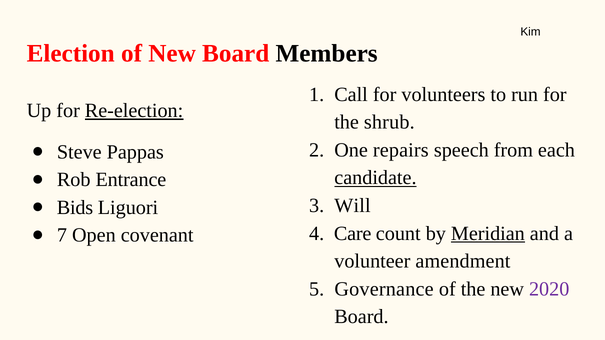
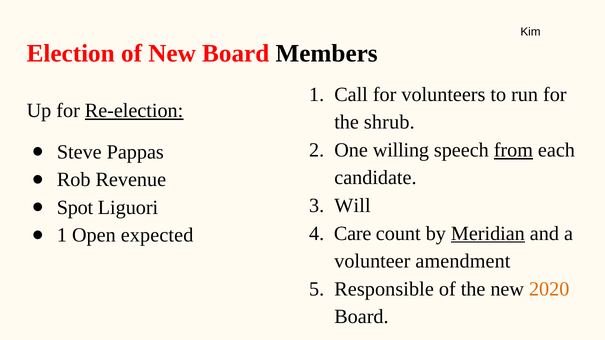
repairs: repairs -> willing
from underline: none -> present
candidate underline: present -> none
Entrance: Entrance -> Revenue
Bids: Bids -> Spot
7 at (62, 236): 7 -> 1
covenant: covenant -> expected
Governance: Governance -> Responsible
2020 colour: purple -> orange
